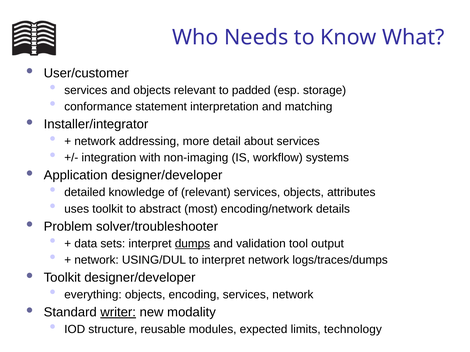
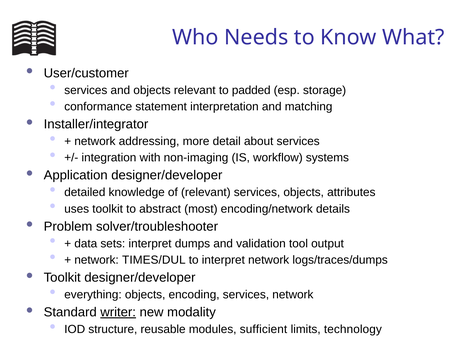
dumps underline: present -> none
USING/DUL: USING/DUL -> TIMES/DUL
expected: expected -> sufficient
